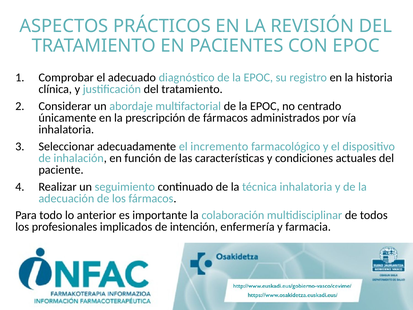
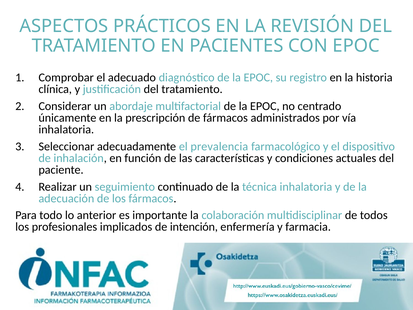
incremento: incremento -> prevalencia
